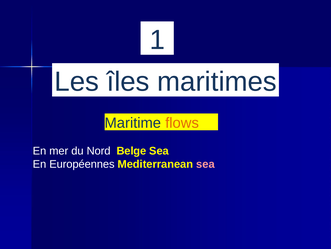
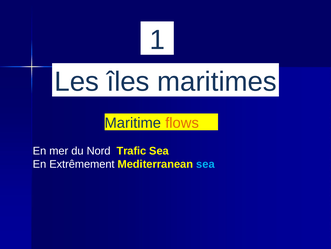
Belge: Belge -> Trafic
Européennes: Européennes -> Extrêmement
sea at (205, 164) colour: pink -> light blue
